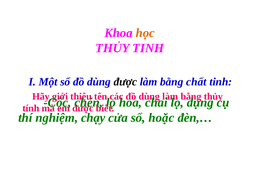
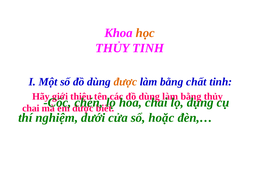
được at (125, 82) colour: black -> orange
tính at (31, 108): tính -> chai
chạy: chạy -> dưới
